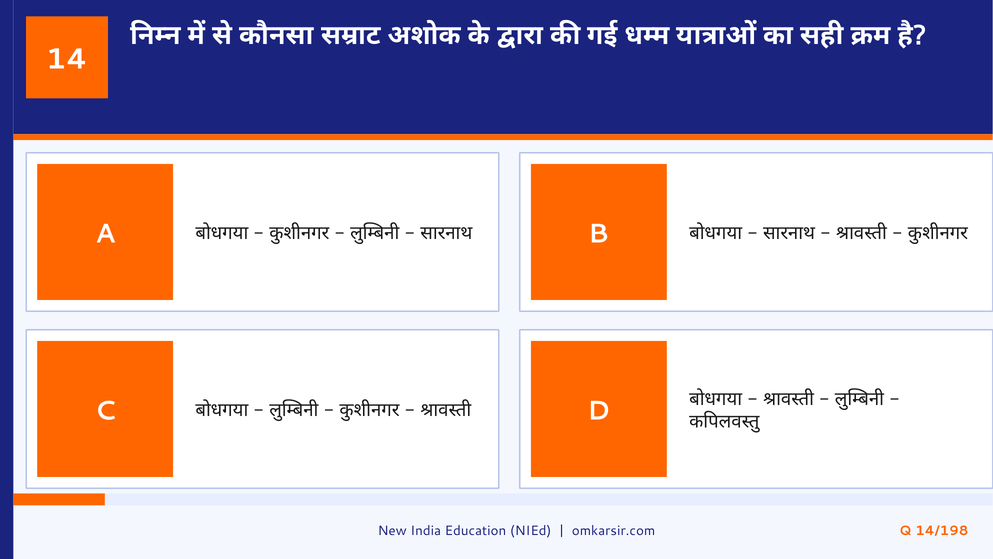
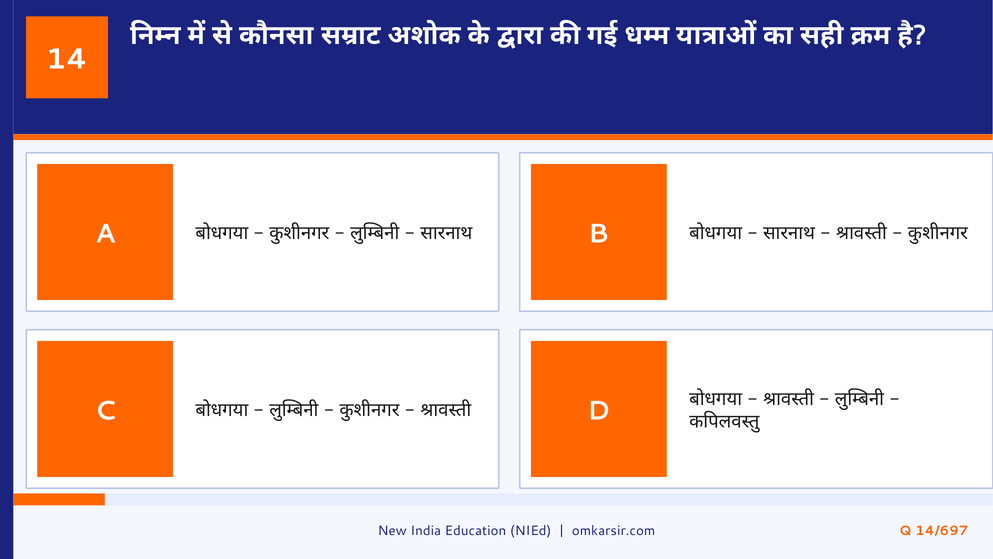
14/198: 14/198 -> 14/697
